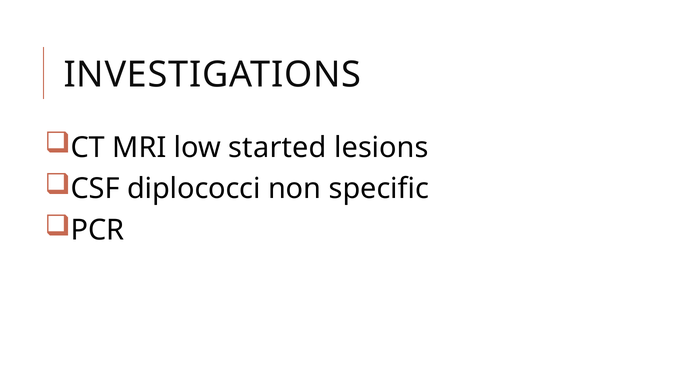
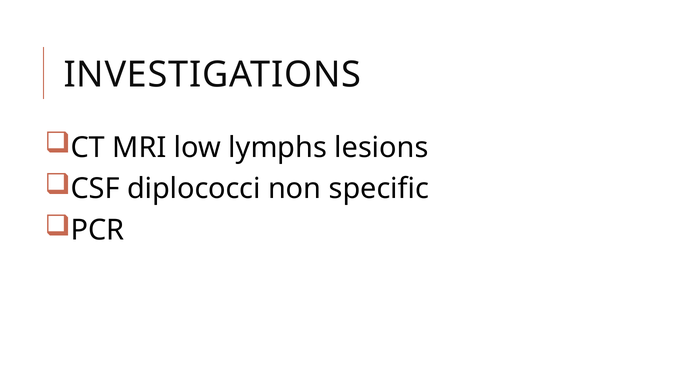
started: started -> lymphs
